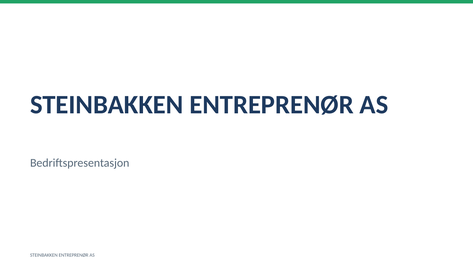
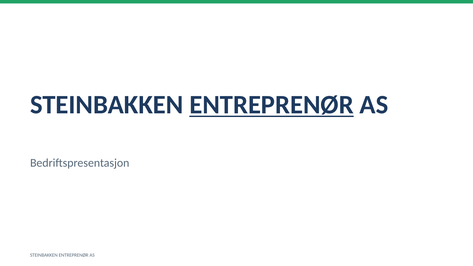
ENTREPRENØR at (272, 105) underline: none -> present
